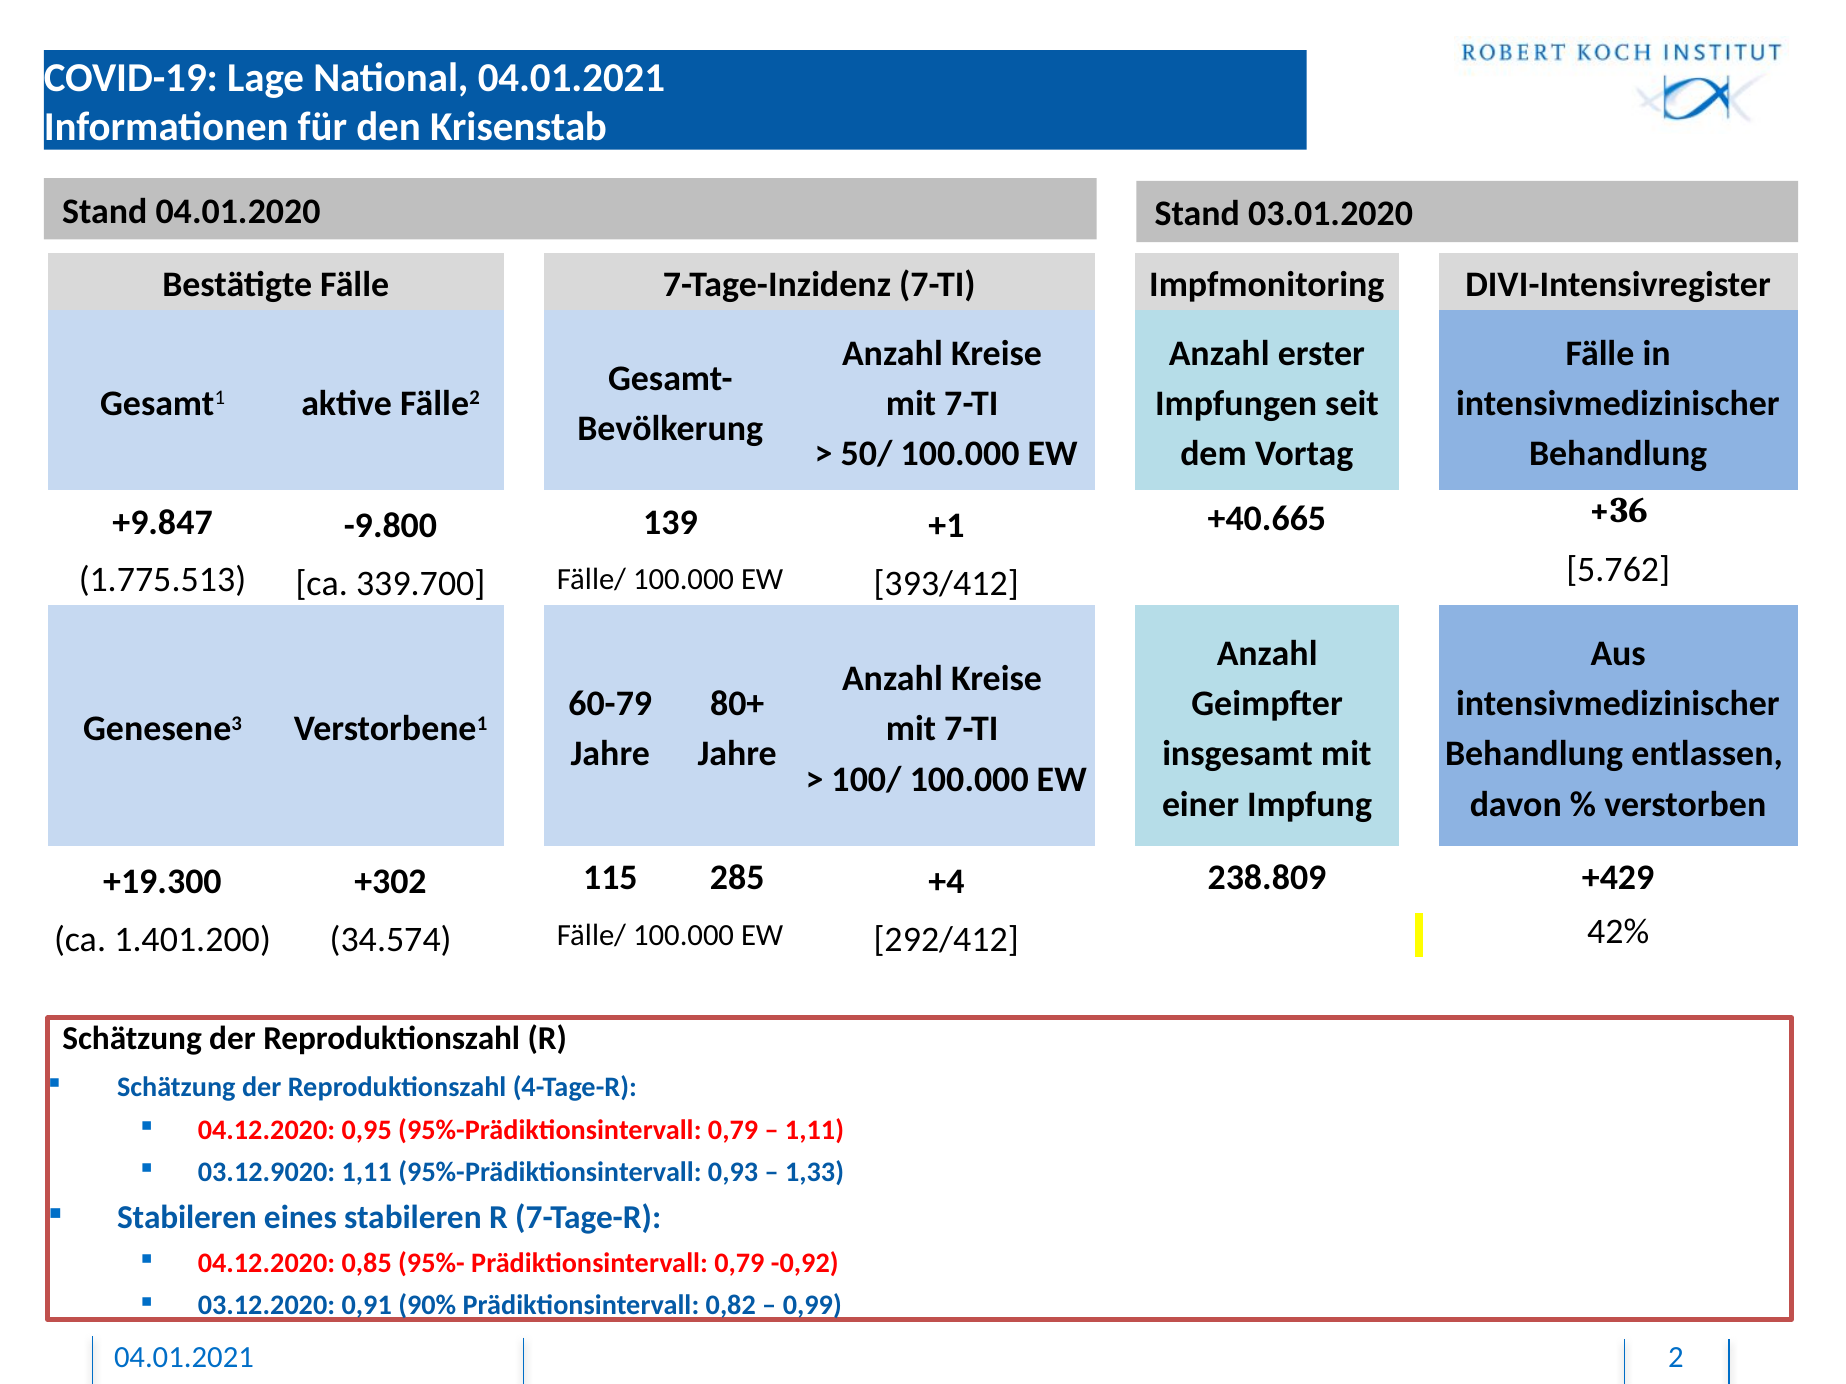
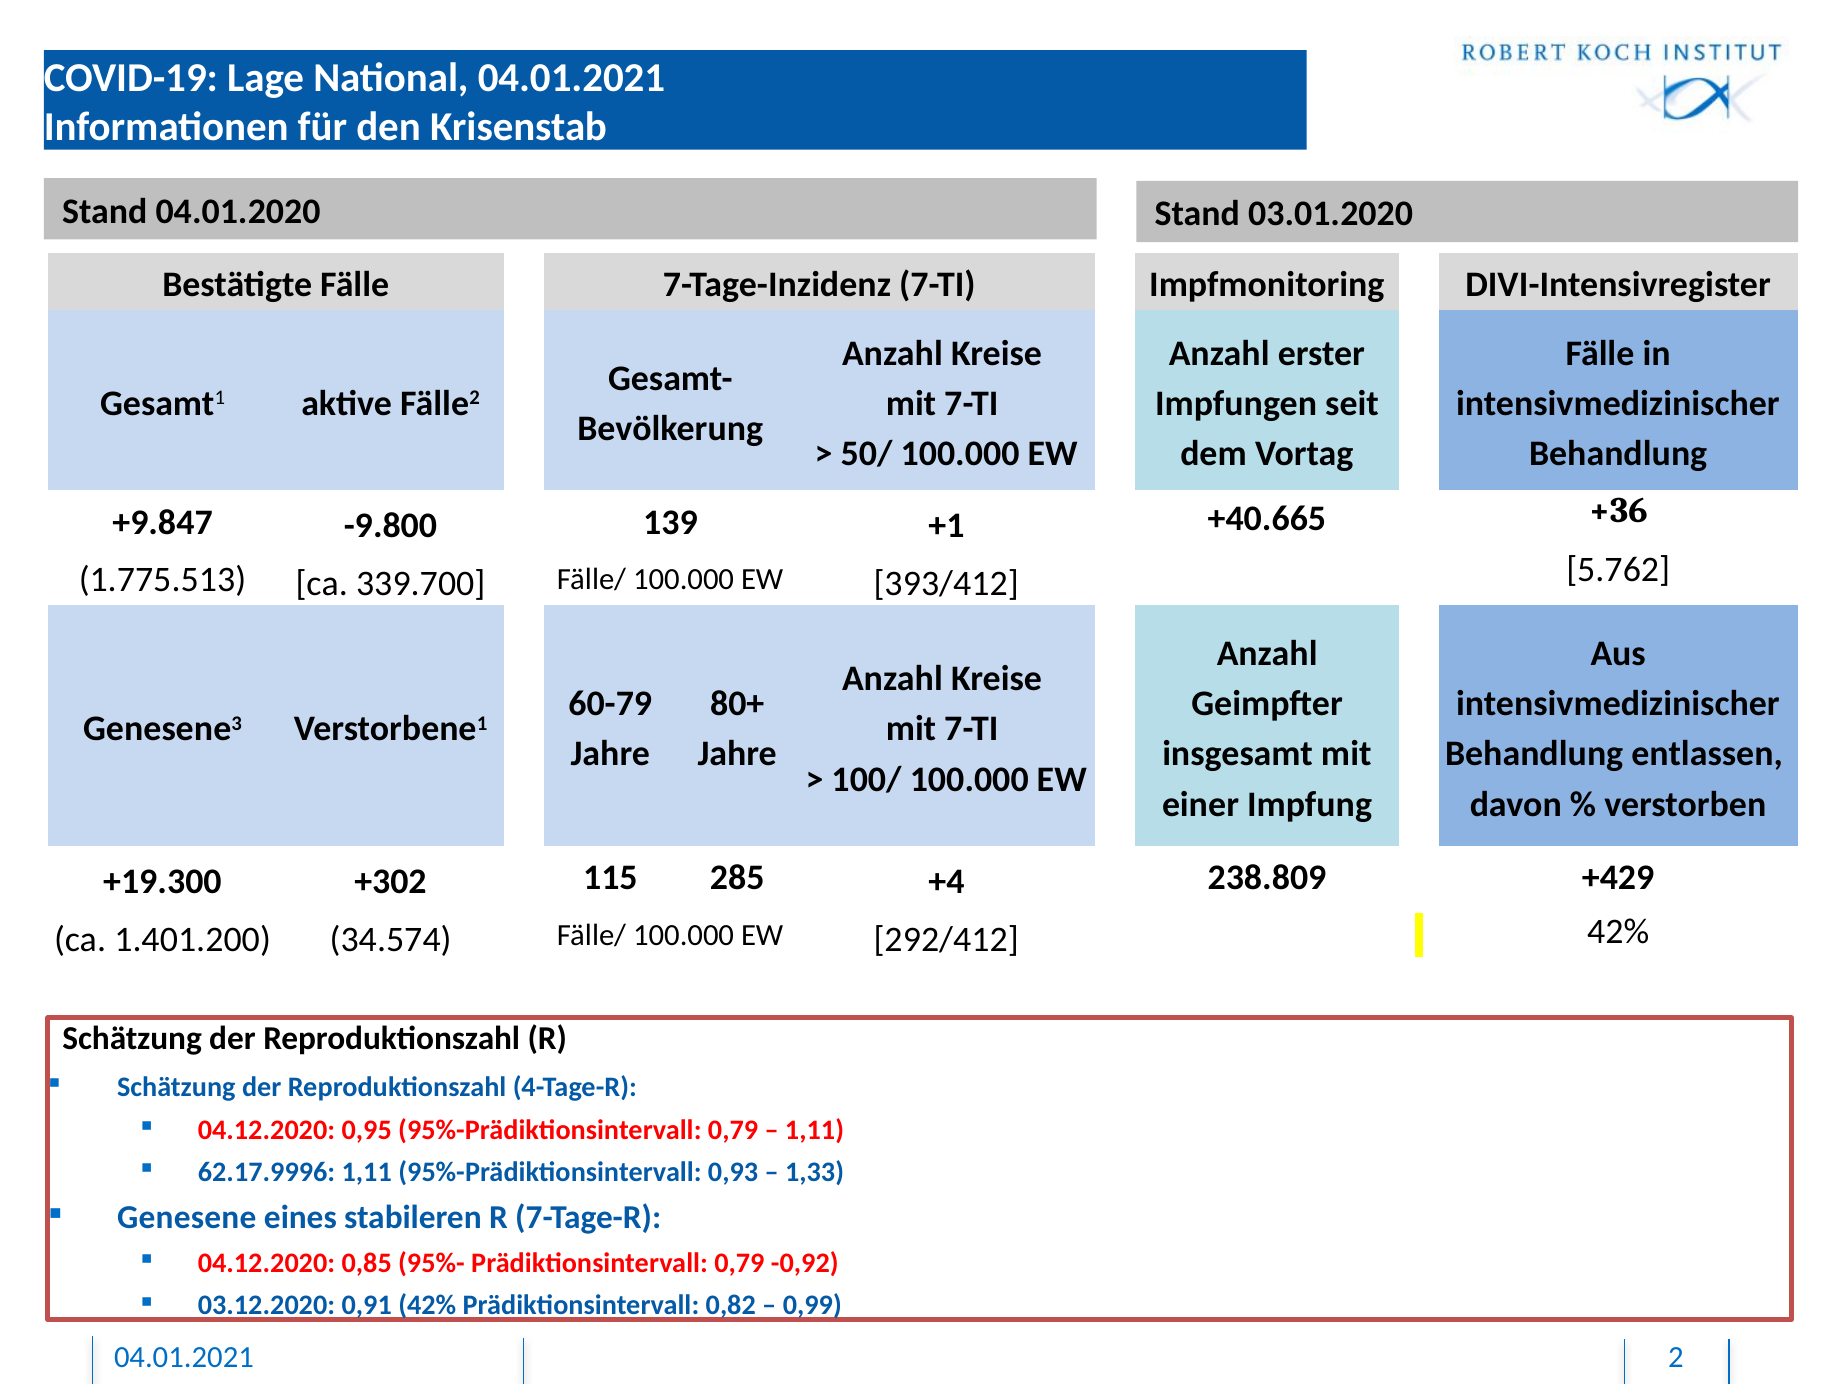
03.12.9020: 03.12.9020 -> 62.17.9996
Stabileren at (187, 1218): Stabileren -> Genesene
0,91 90%: 90% -> 42%
